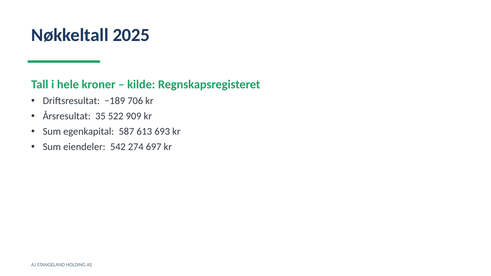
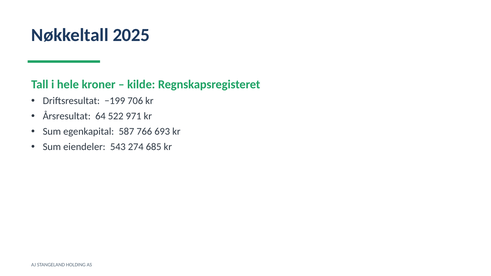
−189: −189 -> −199
35: 35 -> 64
909: 909 -> 971
613: 613 -> 766
542: 542 -> 543
697: 697 -> 685
